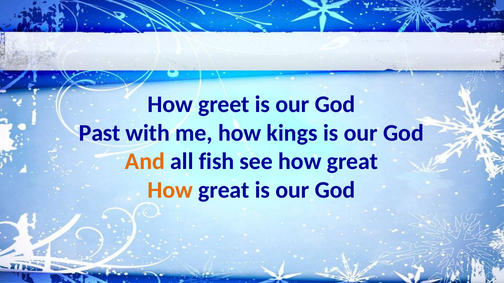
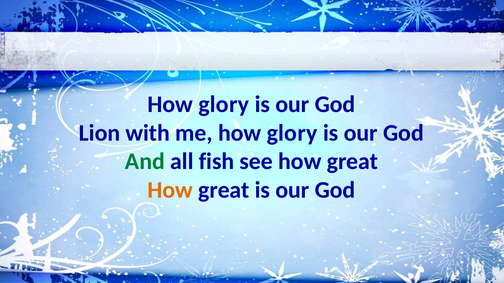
greet at (224, 105): greet -> glory
Past: Past -> Lion
me how kings: kings -> glory
And colour: orange -> green
